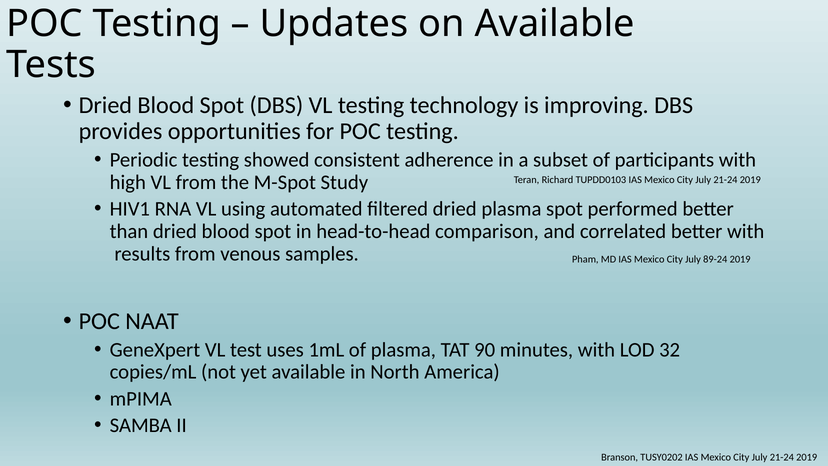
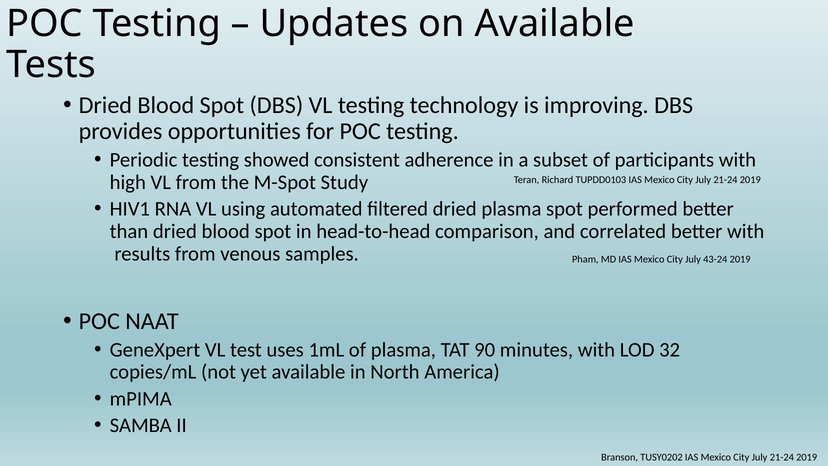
89-24: 89-24 -> 43-24
